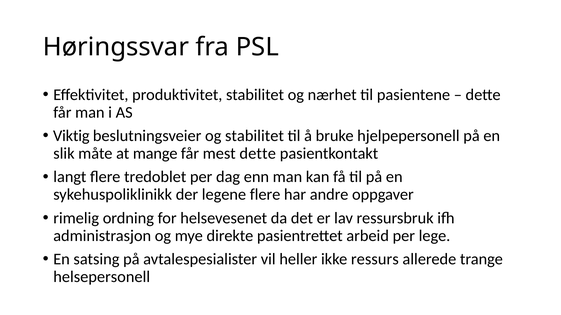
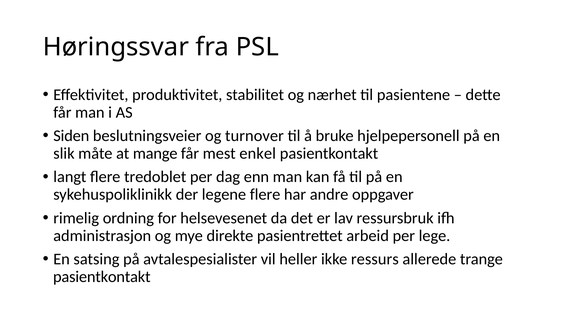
Viktig: Viktig -> Siden
og stabilitet: stabilitet -> turnover
mest dette: dette -> enkel
helsepersonell at (102, 277): helsepersonell -> pasientkontakt
